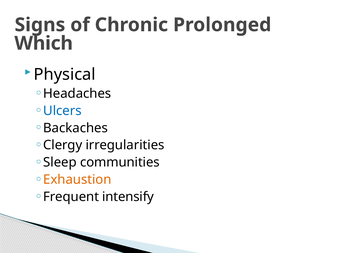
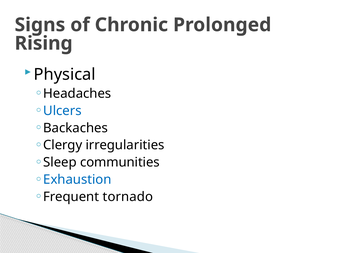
Which: Which -> Rising
Exhaustion colour: orange -> blue
intensify: intensify -> tornado
